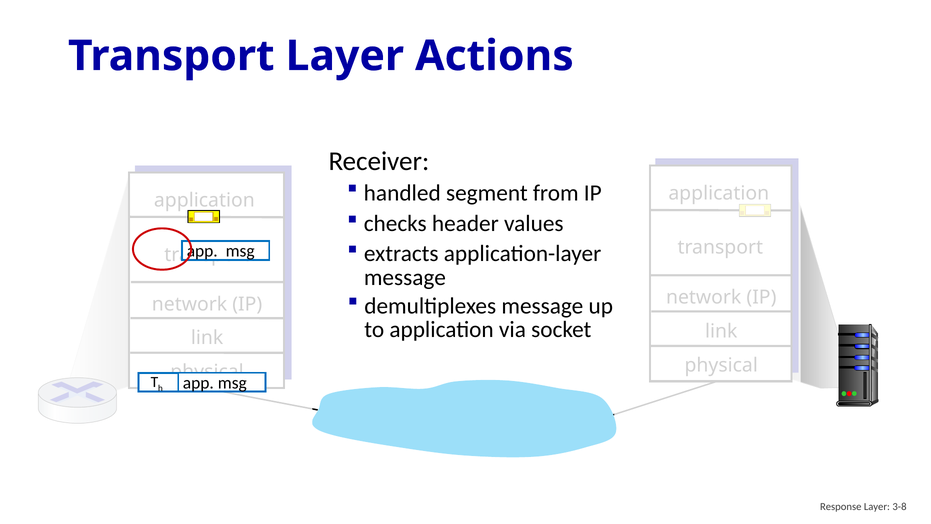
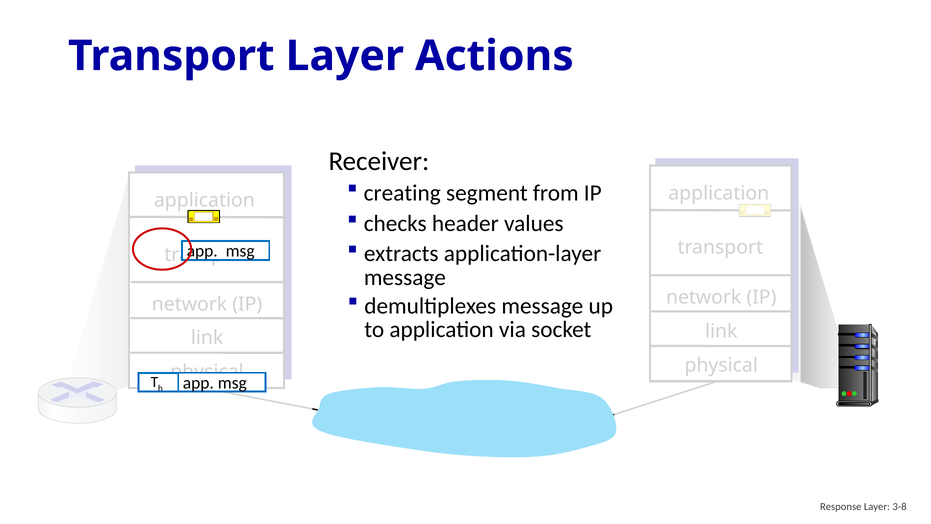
handled: handled -> creating
